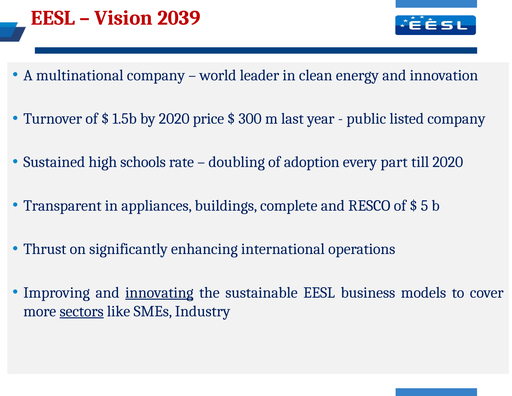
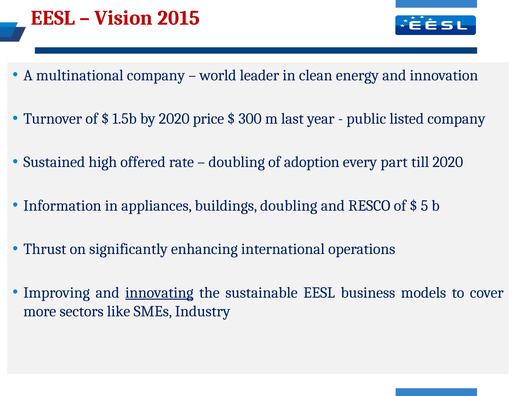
2039: 2039 -> 2015
schools: schools -> offered
Transparent: Transparent -> Information
buildings complete: complete -> doubling
sectors underline: present -> none
